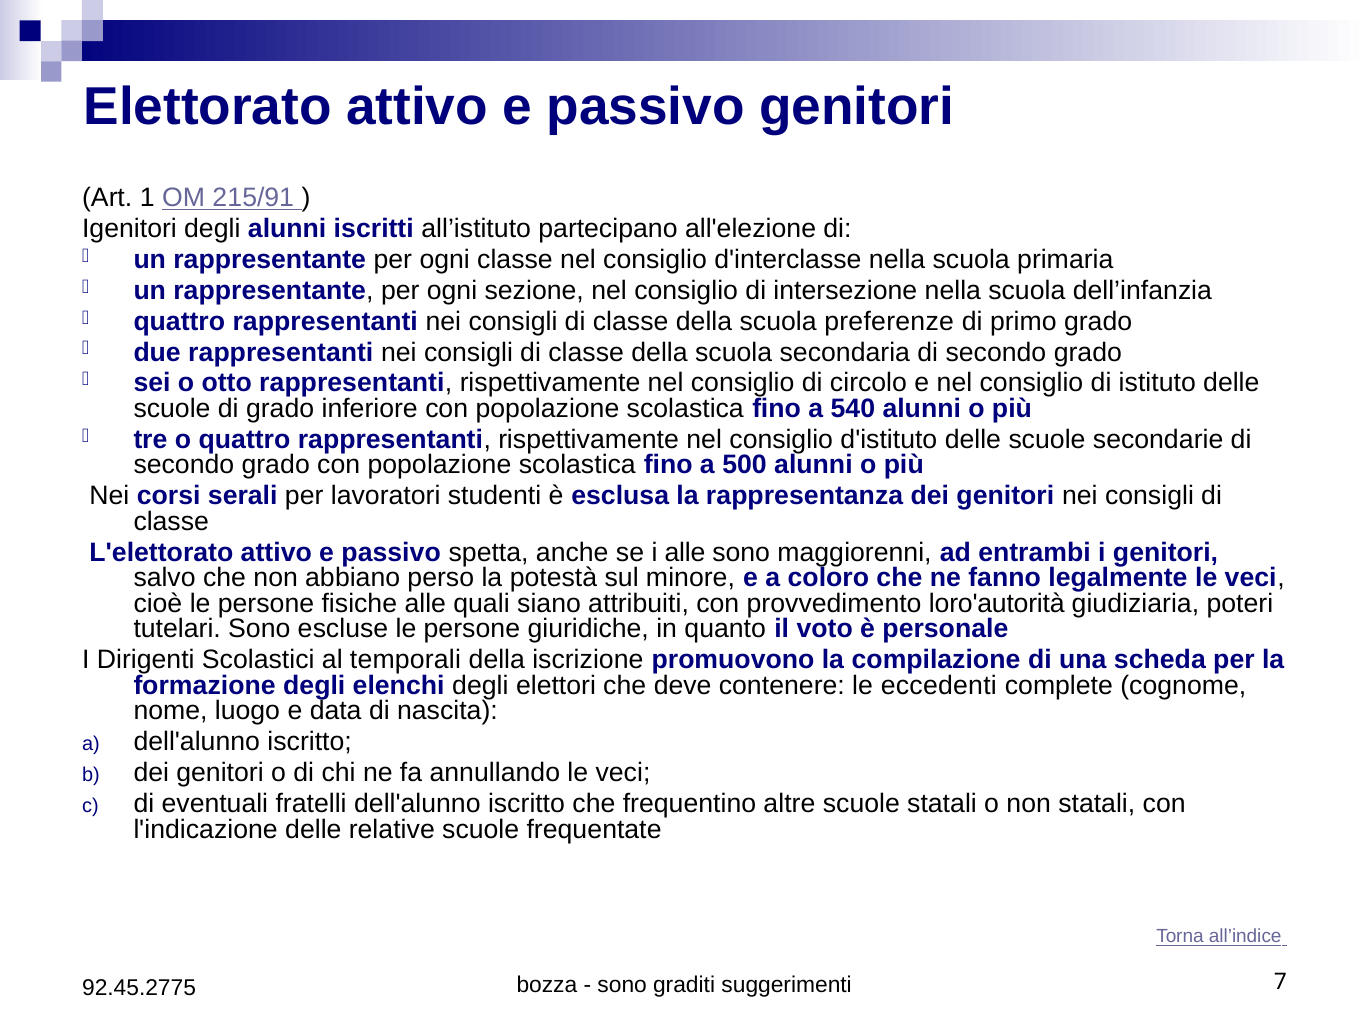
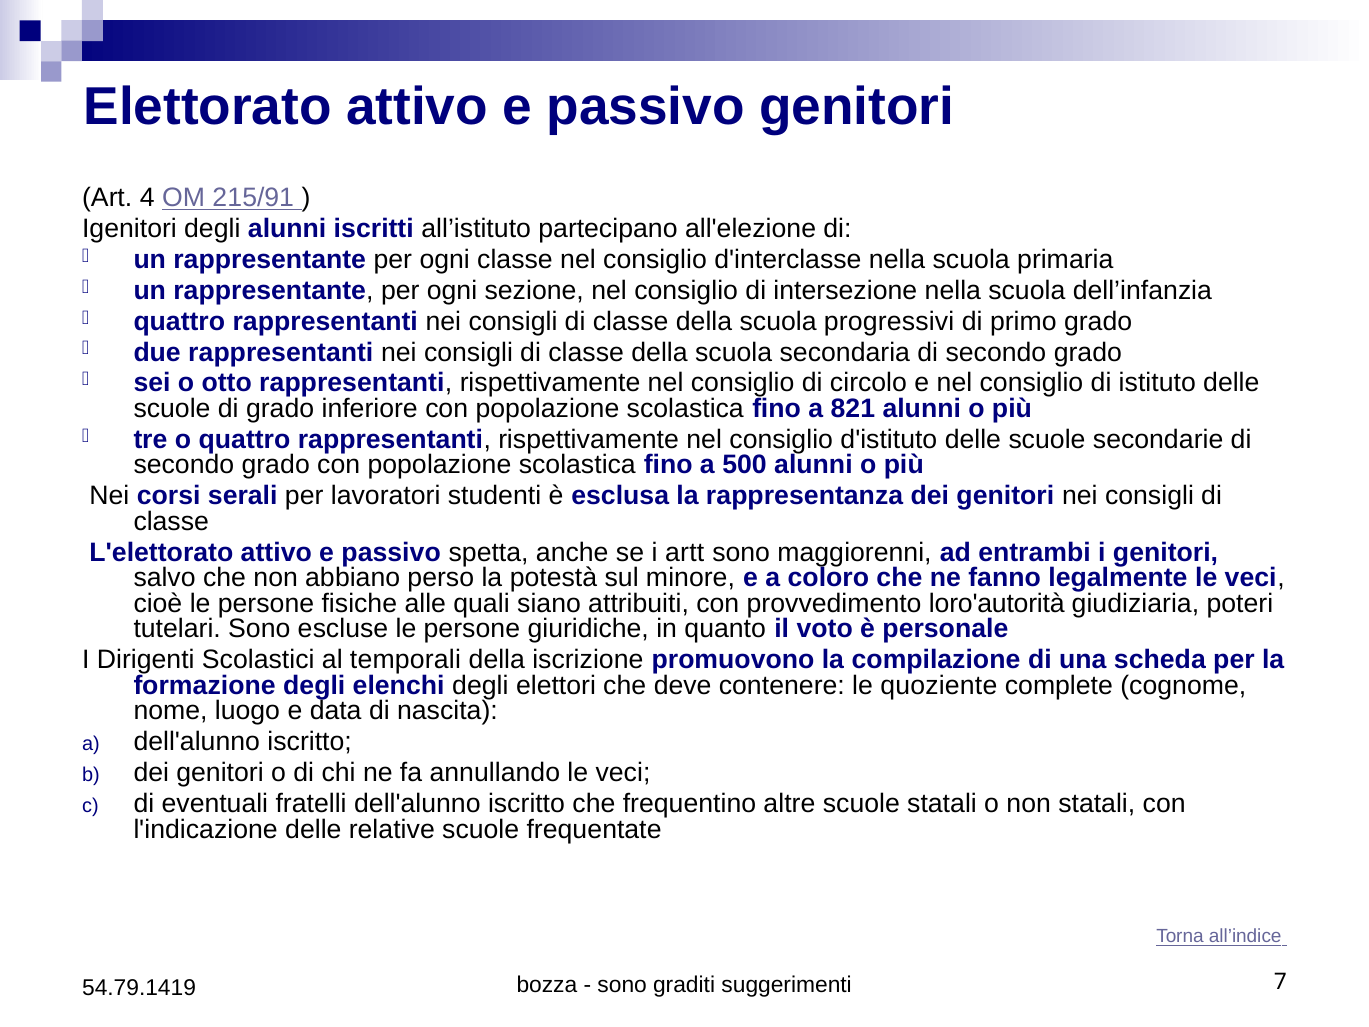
1: 1 -> 4
preferenze: preferenze -> progressivi
540: 540 -> 821
i alle: alle -> artt
eccedenti: eccedenti -> quoziente
92.45.2775: 92.45.2775 -> 54.79.1419
